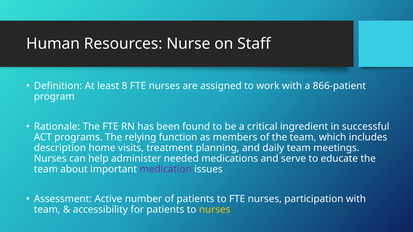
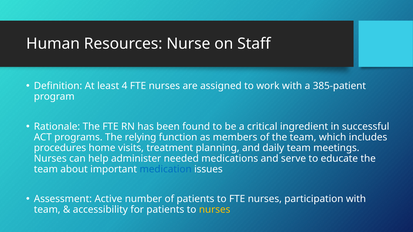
8: 8 -> 4
866-patient: 866-patient -> 385-patient
description: description -> procedures
medication colour: purple -> blue
